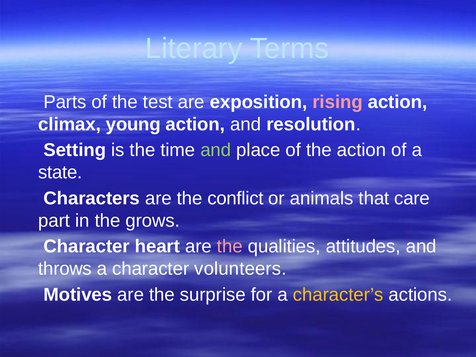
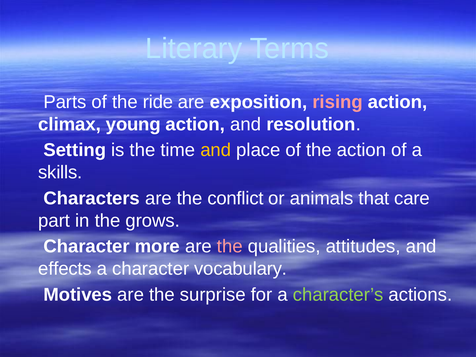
test: test -> ride
and at (216, 150) colour: light green -> yellow
state: state -> skills
heart: heart -> more
throws: throws -> effects
volunteers: volunteers -> vocabulary
character’s colour: yellow -> light green
